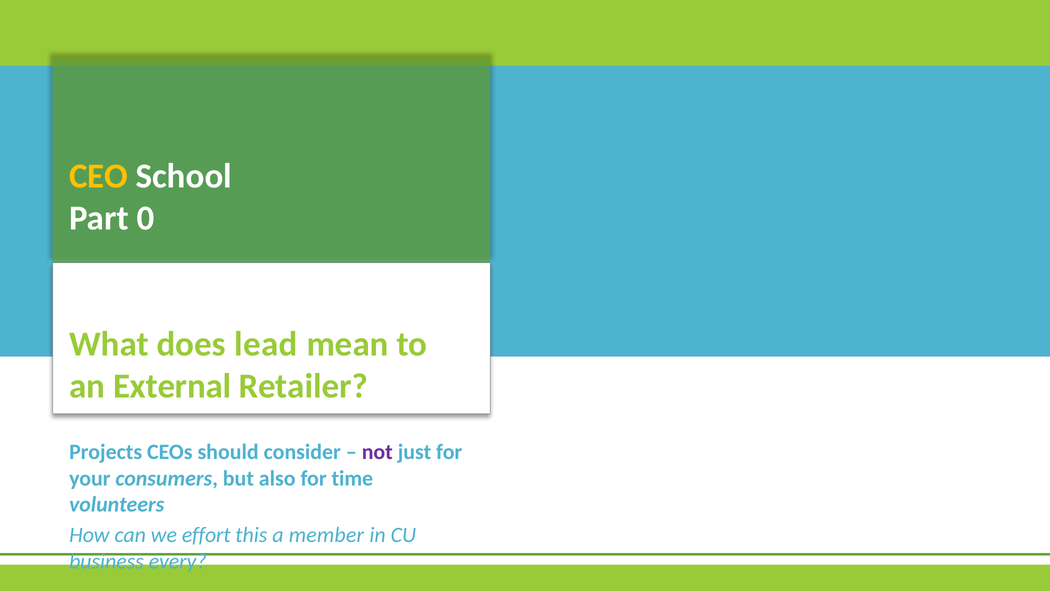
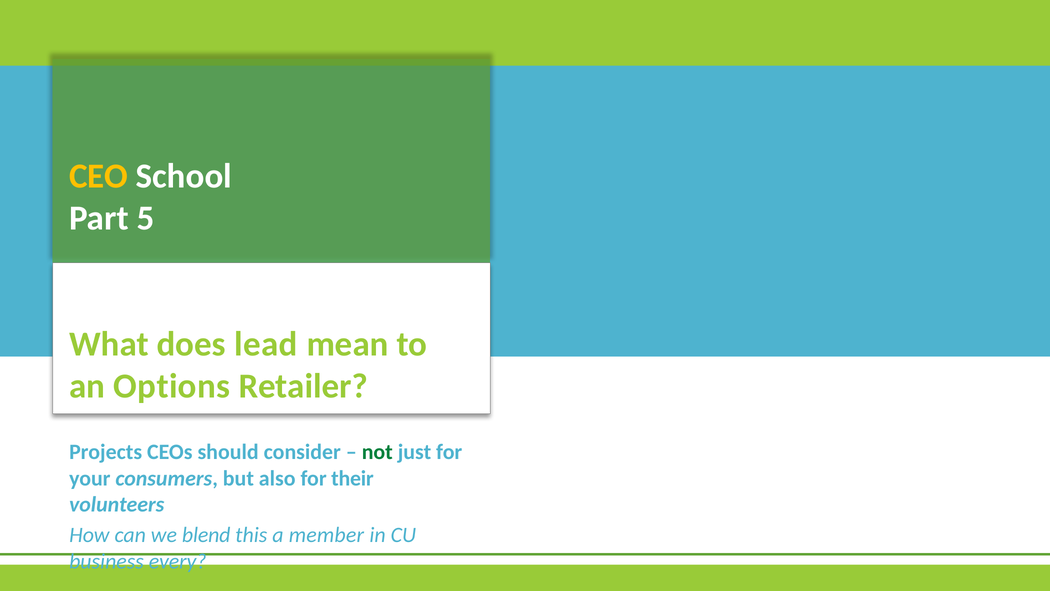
0: 0 -> 5
External: External -> Options
not colour: purple -> green
time: time -> their
effort: effort -> blend
